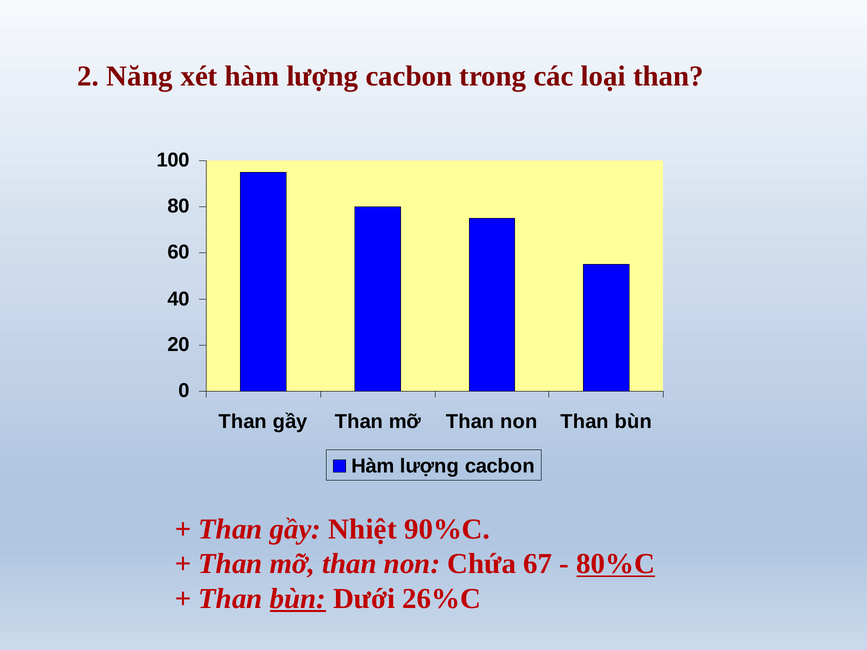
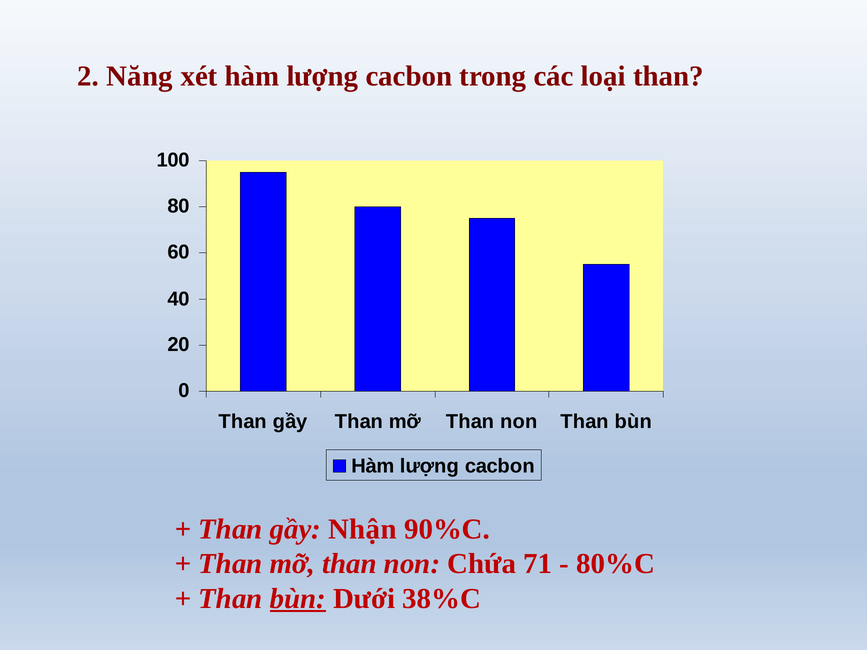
Nhiệt: Nhiệt -> Nhận
67: 67 -> 71
80%C underline: present -> none
26%C: 26%C -> 38%C
